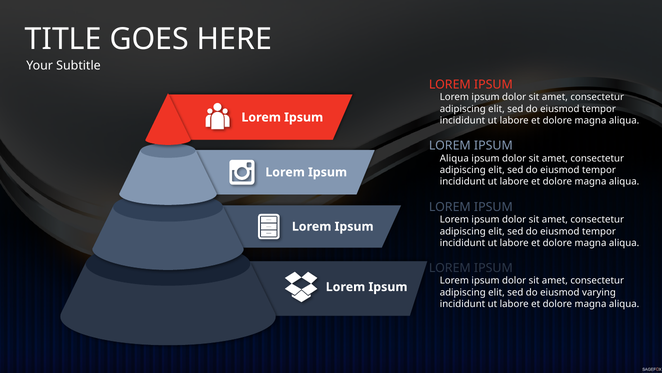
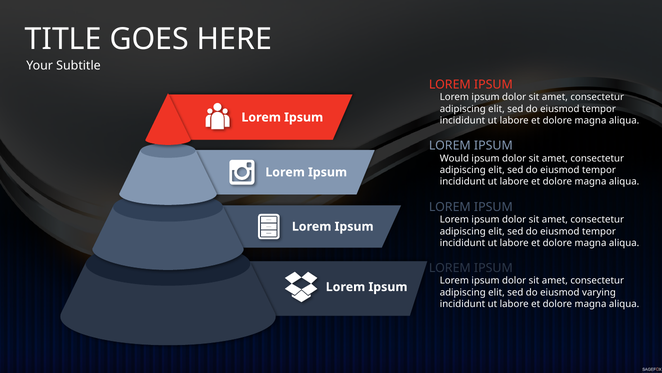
Aliqua at (454, 158): Aliqua -> Would
